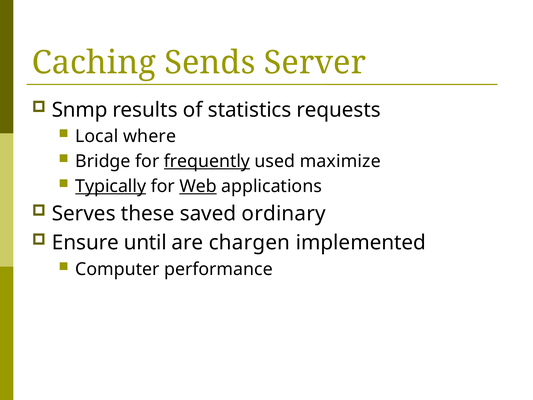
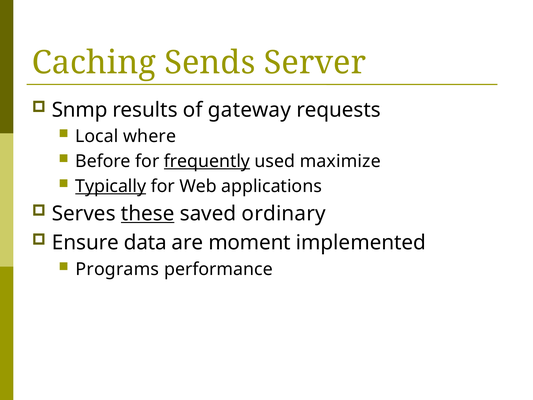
statistics: statistics -> gateway
Bridge: Bridge -> Before
Web underline: present -> none
these underline: none -> present
until: until -> data
chargen: chargen -> moment
Computer: Computer -> Programs
